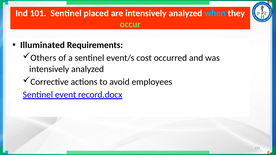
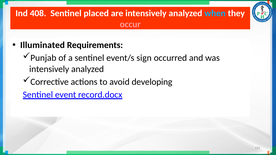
101: 101 -> 408
occur colour: light green -> pink
Others: Others -> Punjab
cost: cost -> sign
employees: employees -> developing
